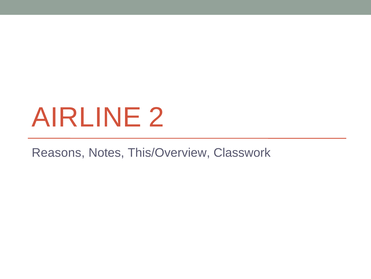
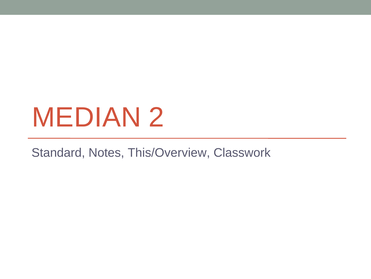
AIRLINE: AIRLINE -> MEDIAN
Reasons: Reasons -> Standard
